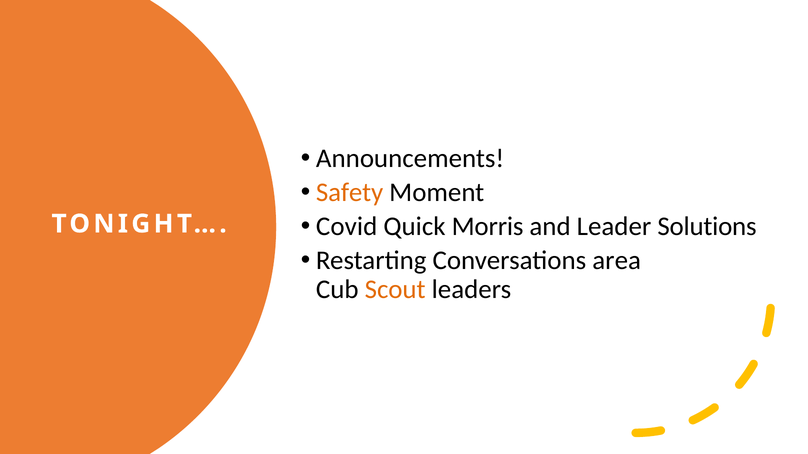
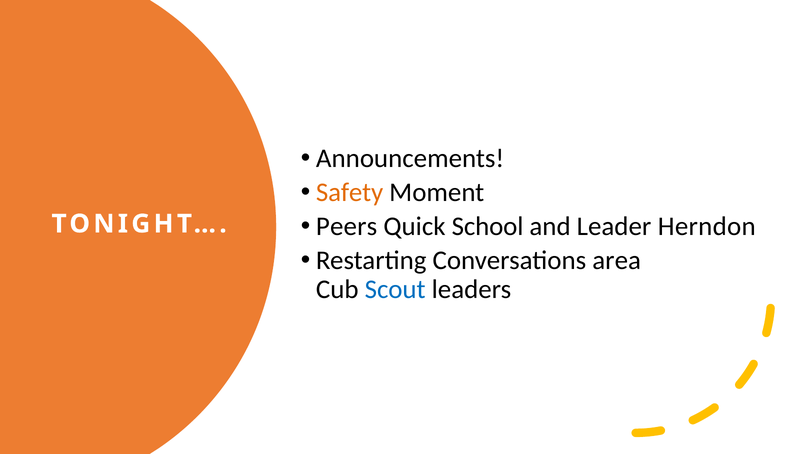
Covid: Covid -> Peers
Morris: Morris -> School
Solutions: Solutions -> Herndon
Scout colour: orange -> blue
